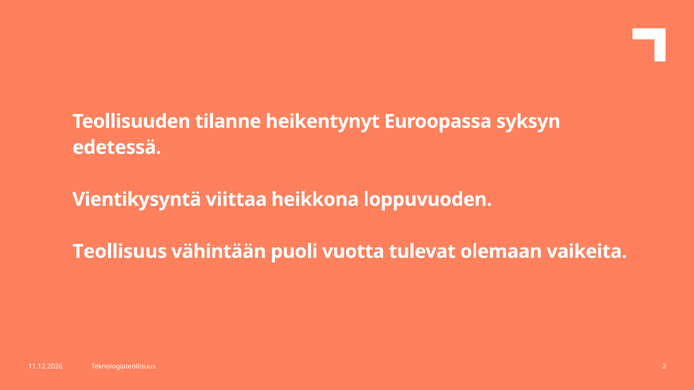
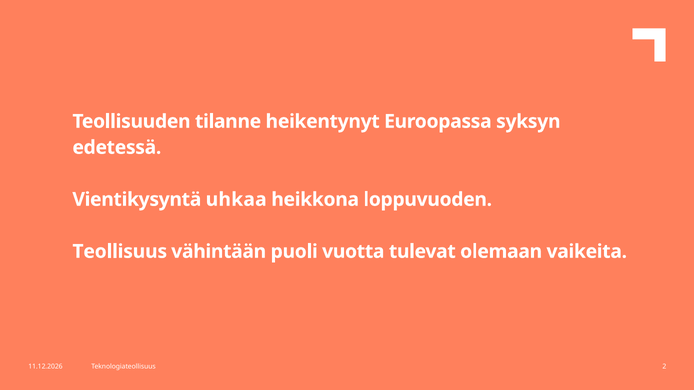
viittaa: viittaa -> uhkaa
